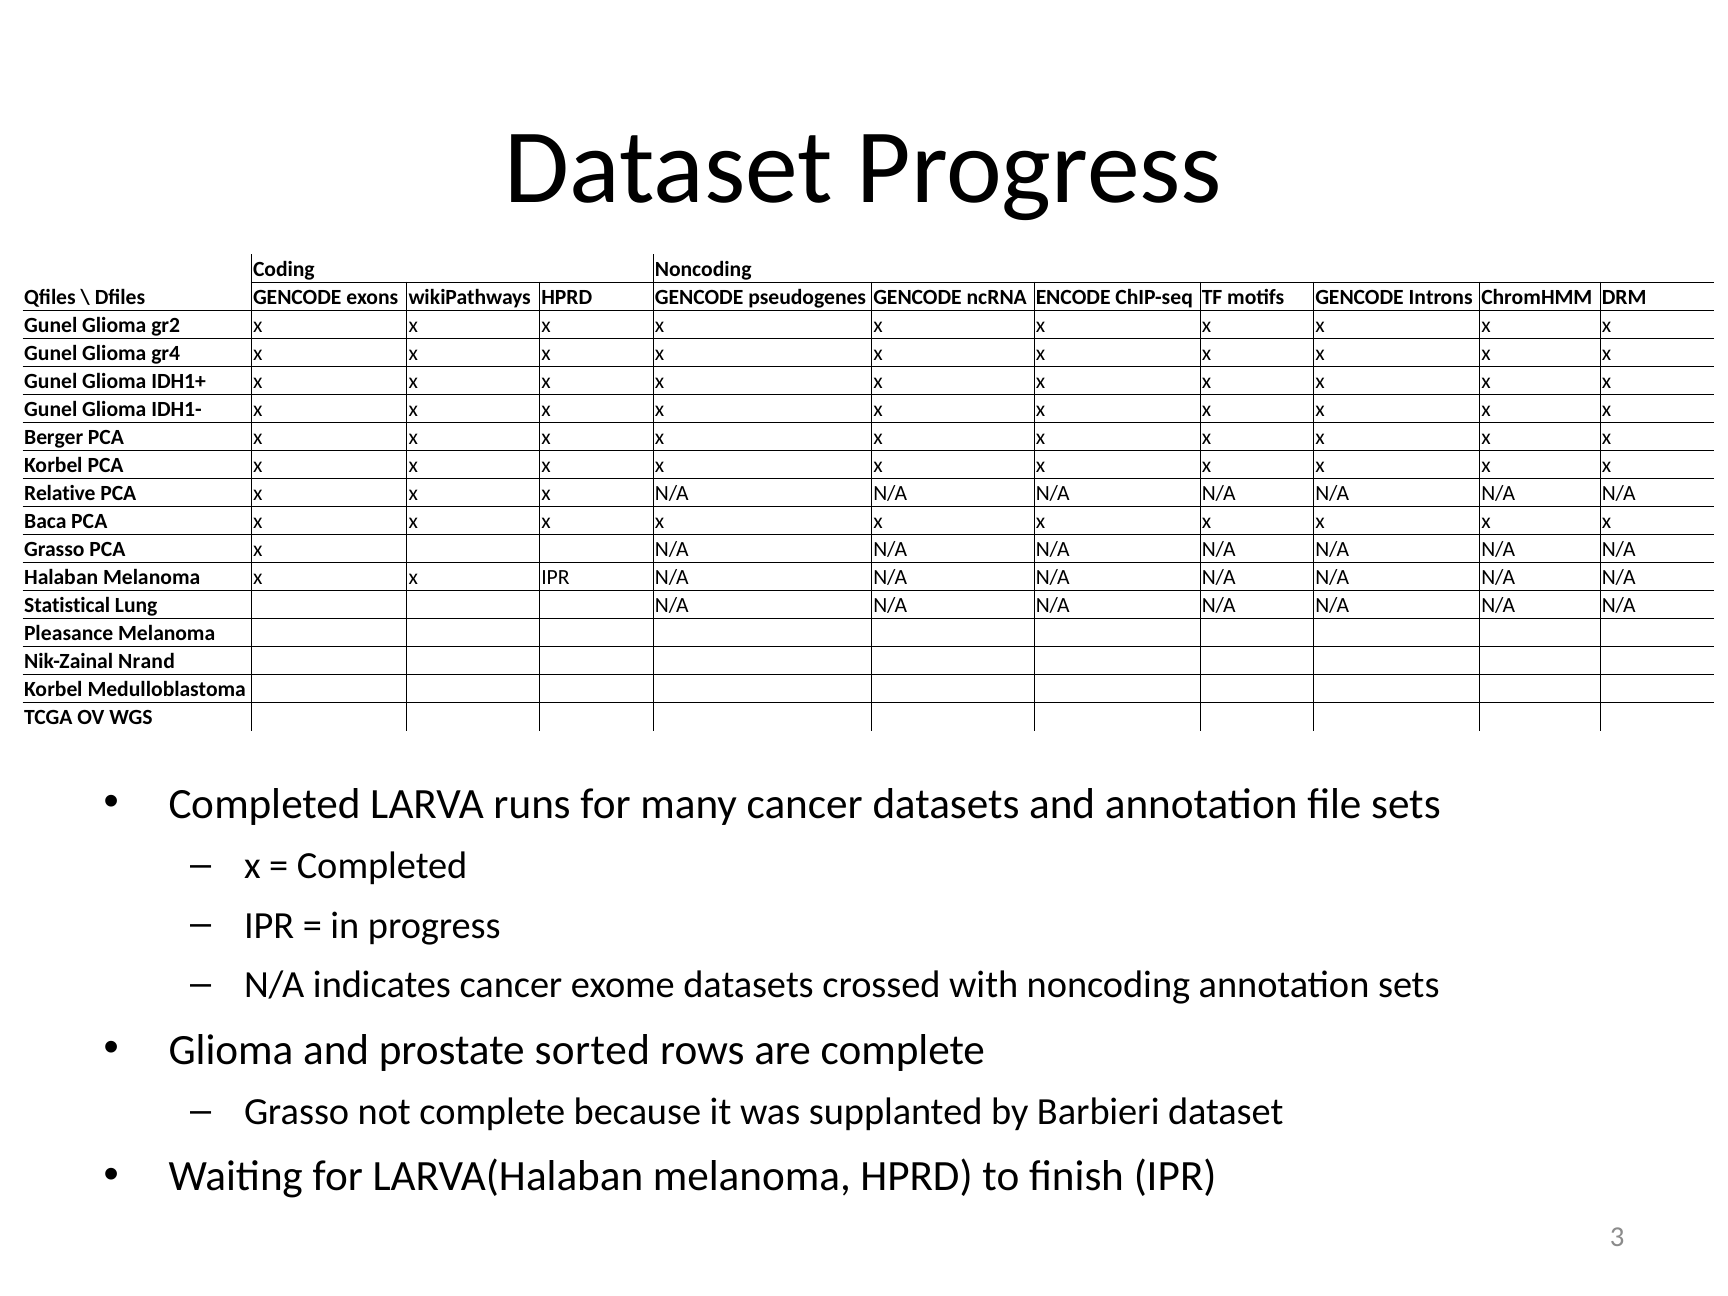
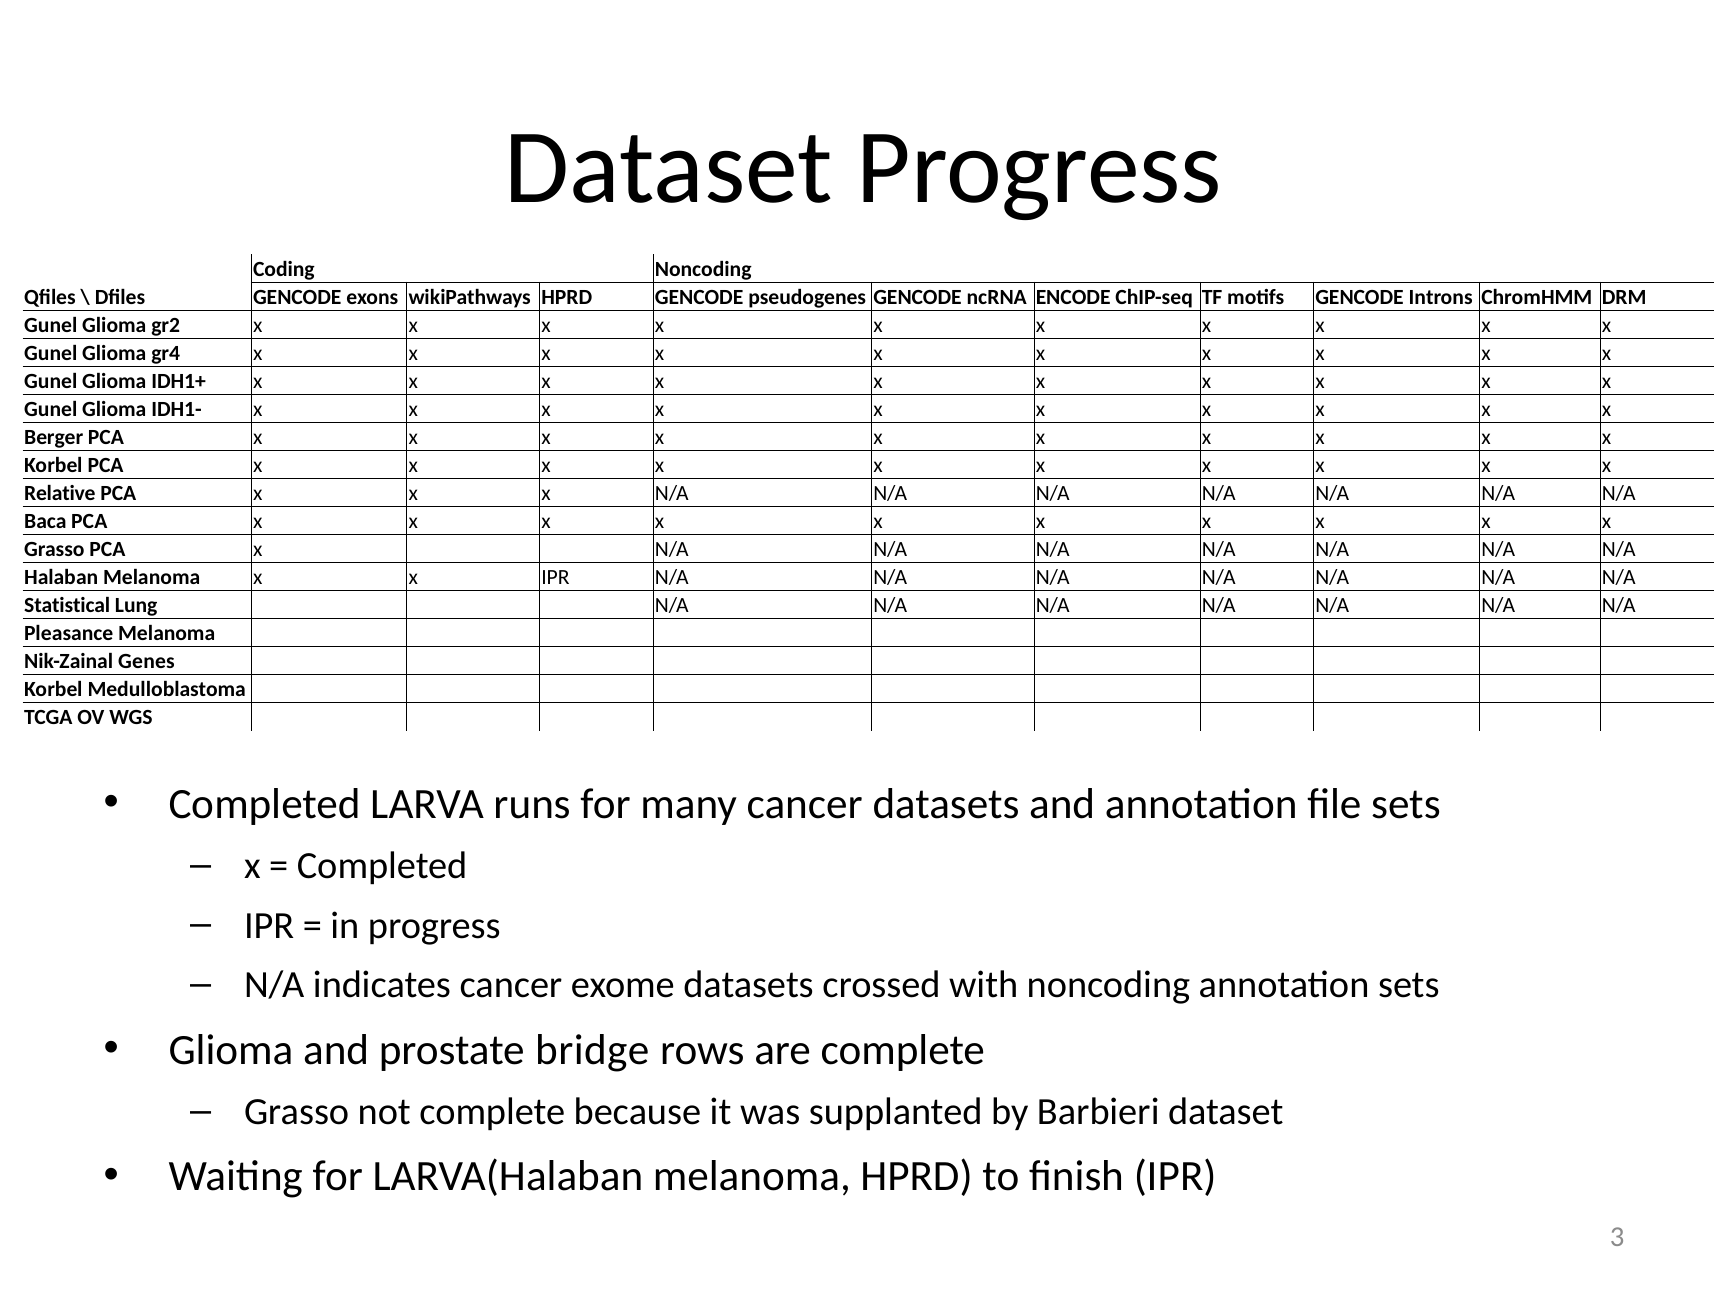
Nrand: Nrand -> Genes
sorted: sorted -> bridge
